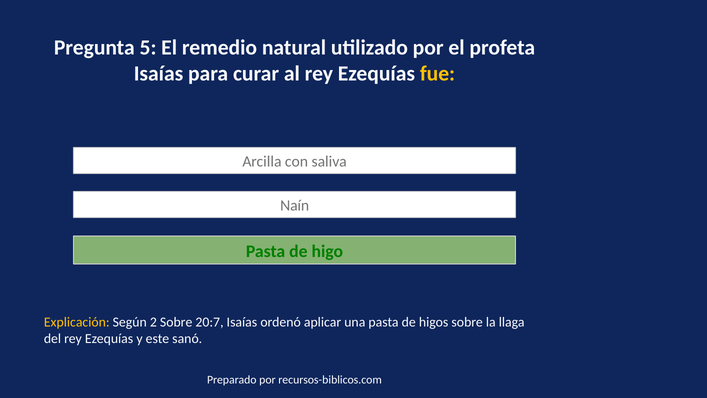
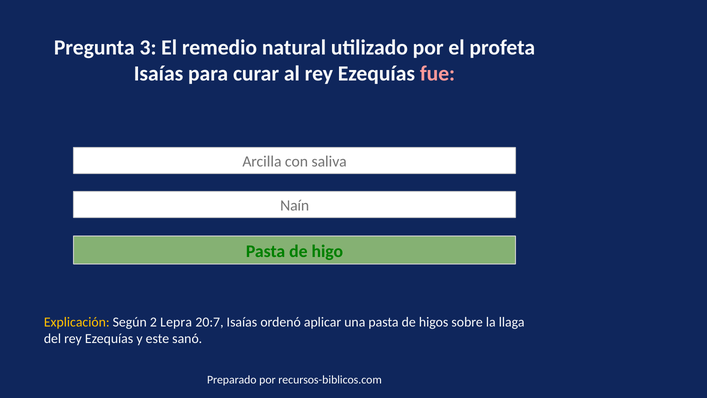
5: 5 -> 3
fue colour: yellow -> pink
2 Sobre: Sobre -> Lepra
